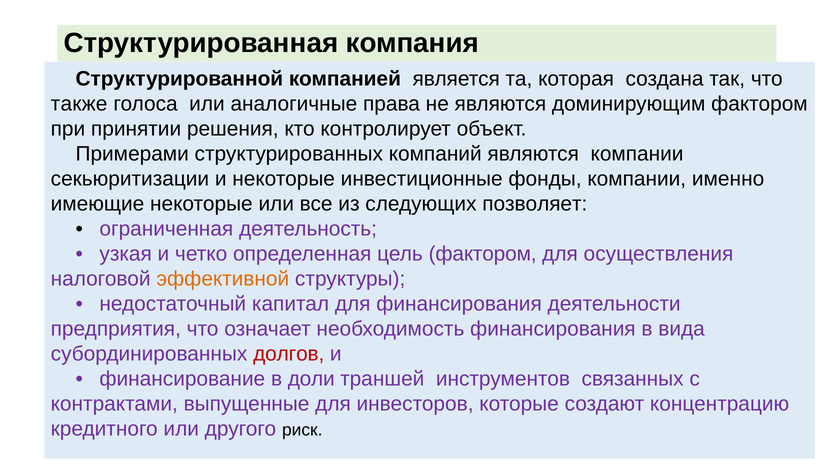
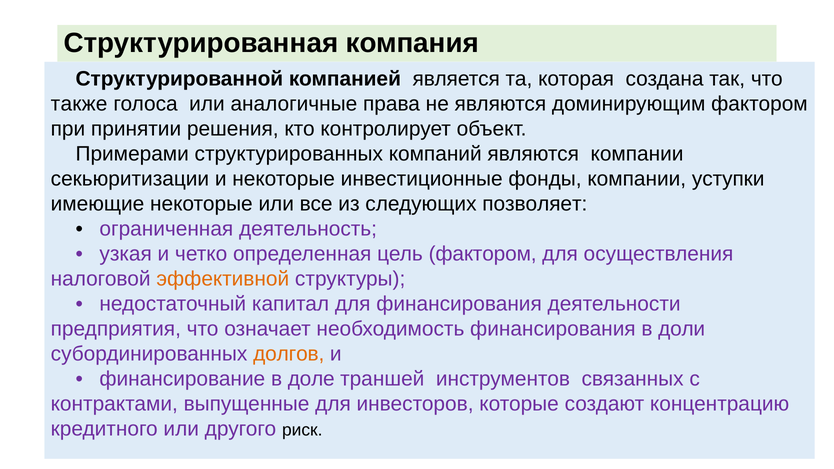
именно: именно -> уступки
вида: вида -> доли
долгов colour: red -> orange
доли: доли -> доле
